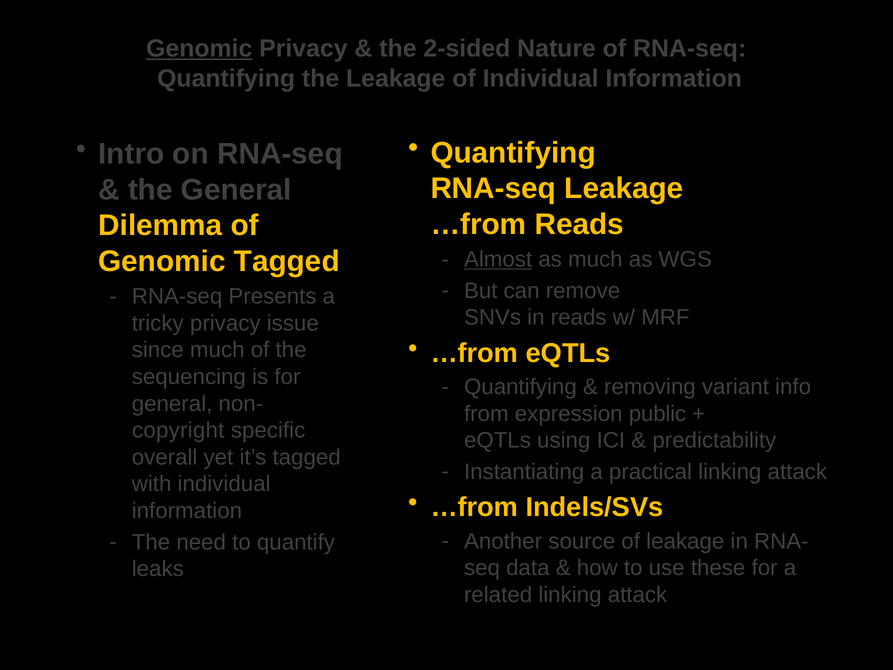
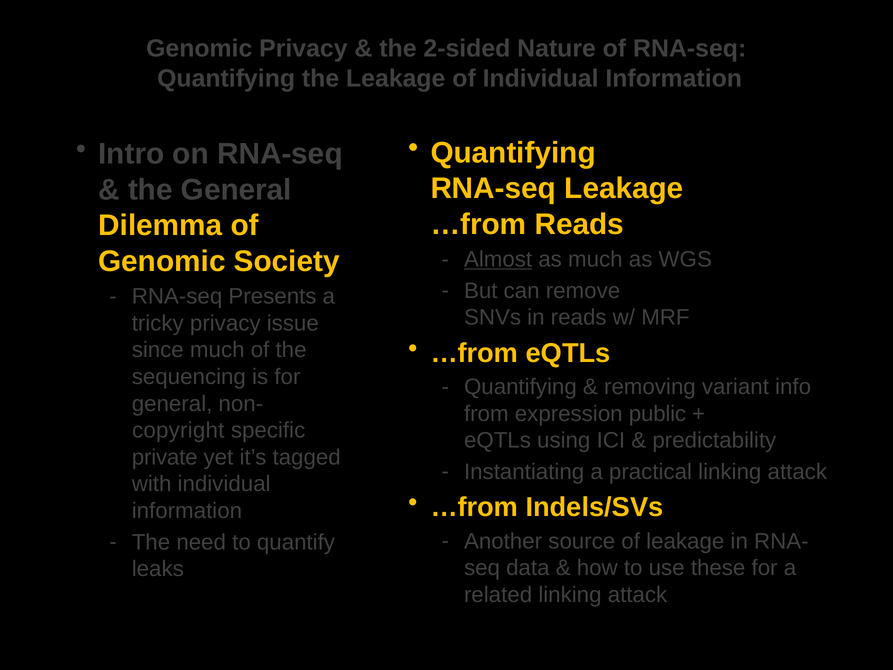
Genomic at (199, 49) underline: present -> none
Genomic Tagged: Tagged -> Society
overall: overall -> private
